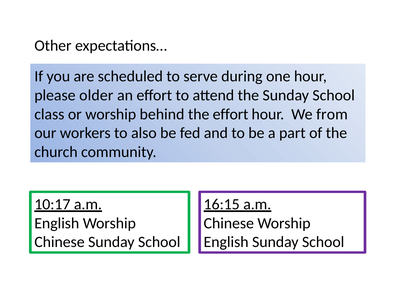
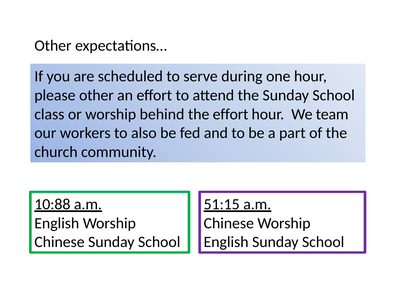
please older: older -> other
from: from -> team
10:17: 10:17 -> 10:88
16:15: 16:15 -> 51:15
